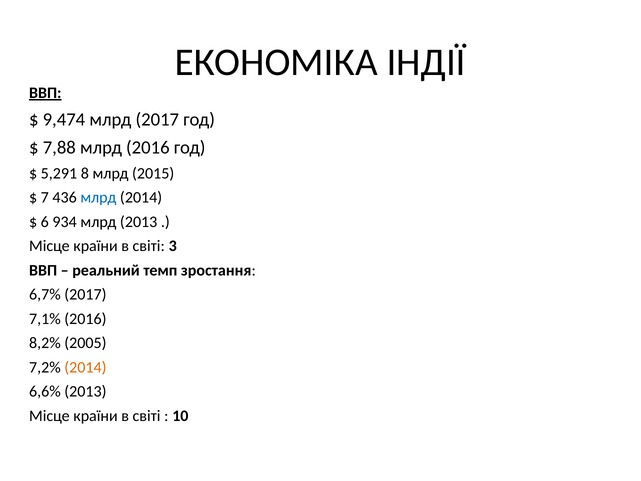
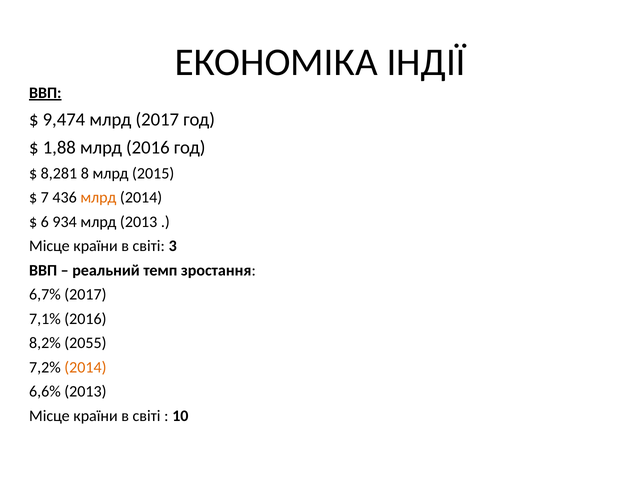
7,88: 7,88 -> 1,88
5,291: 5,291 -> 8,281
млрд at (98, 198) colour: blue -> orange
2005: 2005 -> 2055
